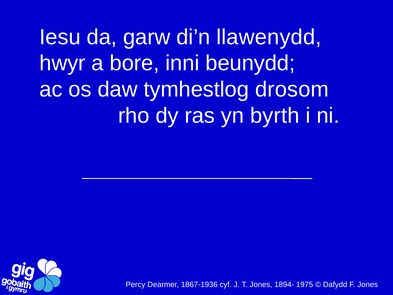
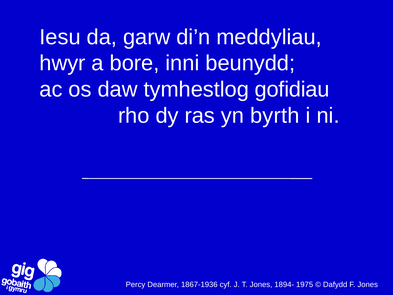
llawenydd: llawenydd -> meddyliau
drosom: drosom -> gofidiau
